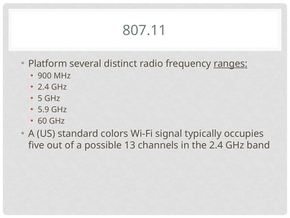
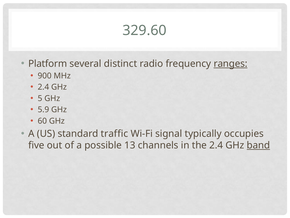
807.11: 807.11 -> 329.60
colors: colors -> traffic
band underline: none -> present
